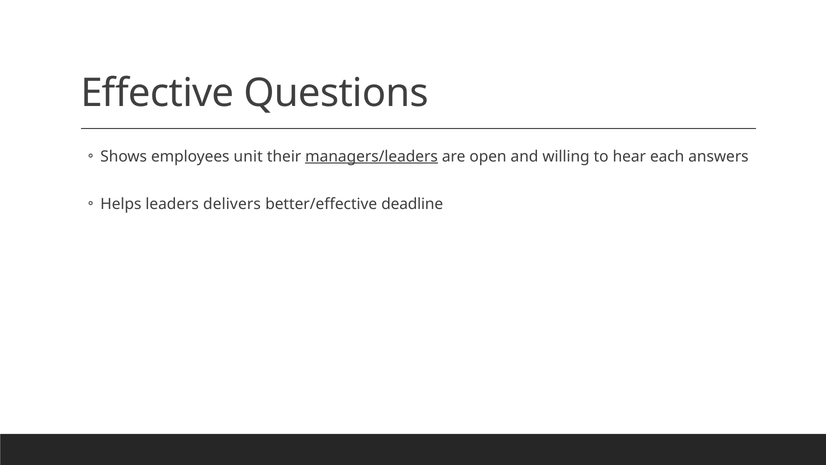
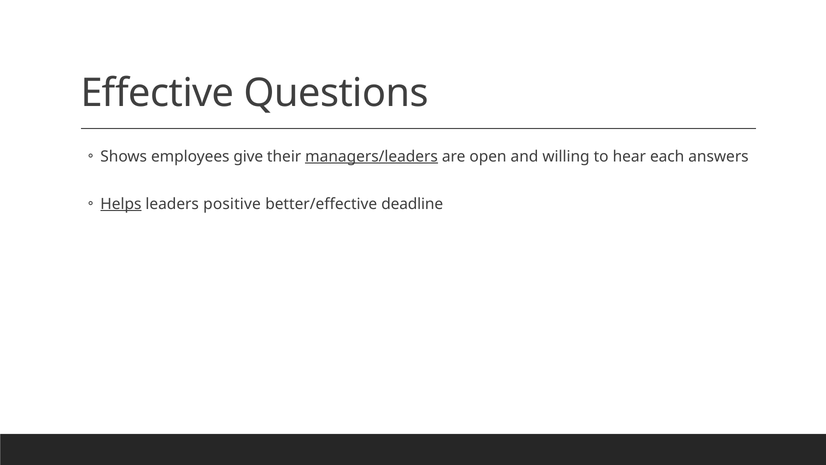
unit: unit -> give
Helps underline: none -> present
delivers: delivers -> positive
